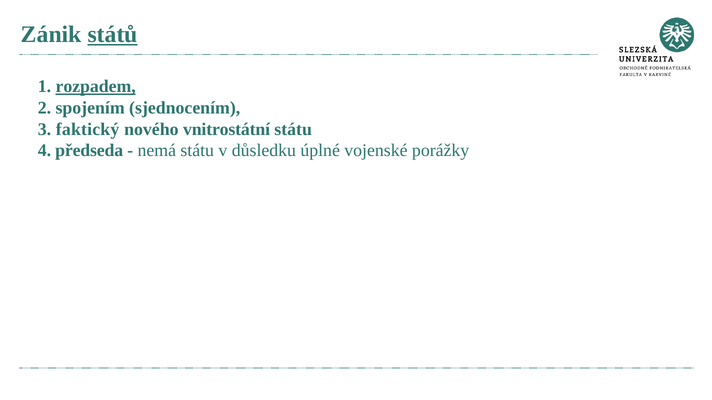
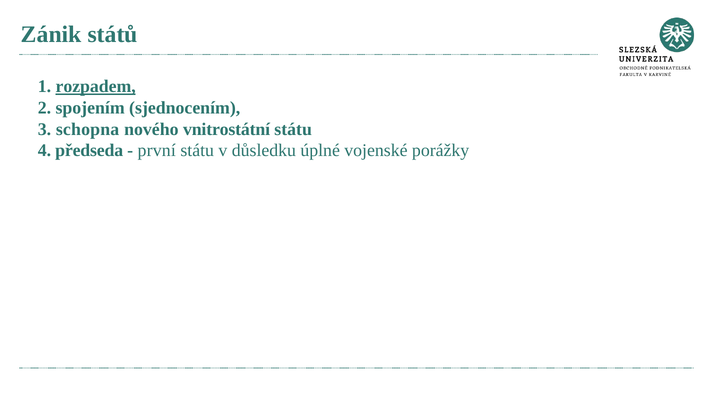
států underline: present -> none
faktický: faktický -> schopna
nemá: nemá -> první
